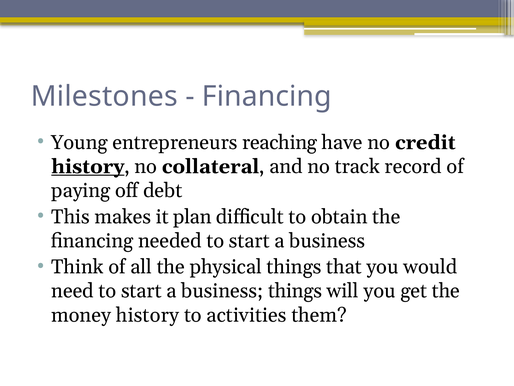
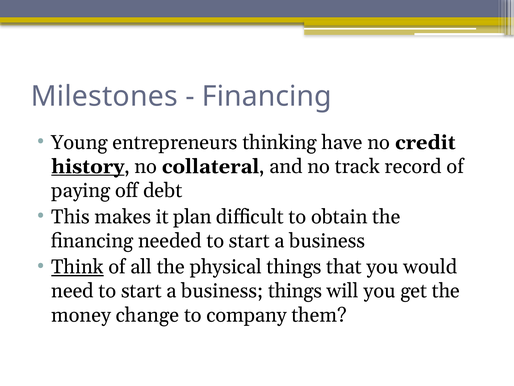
reaching: reaching -> thinking
Think underline: none -> present
money history: history -> change
activities: activities -> company
